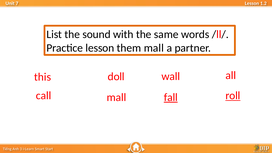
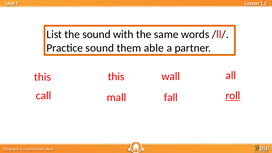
Practice lesson: lesson -> sound
them mall: mall -> able
doll at (116, 77): doll -> this
fall underline: present -> none
